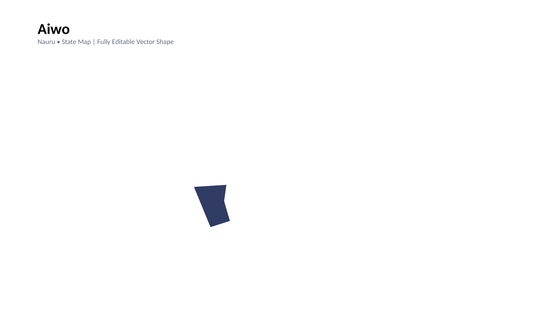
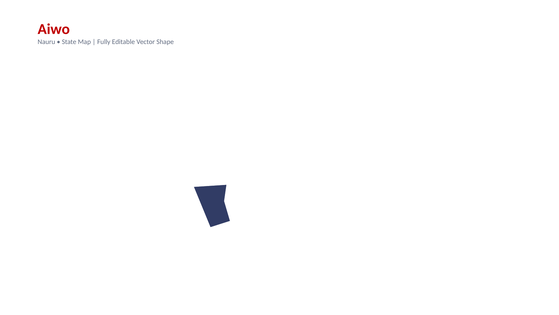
Aiwo colour: black -> red
